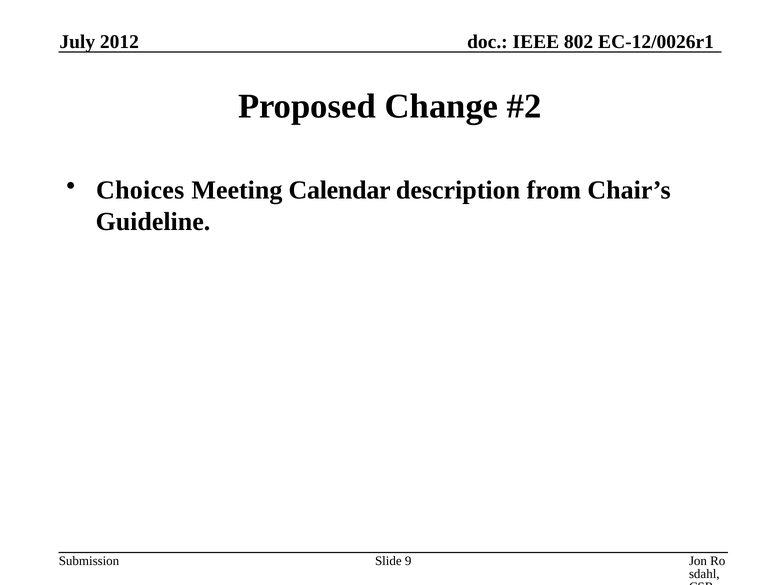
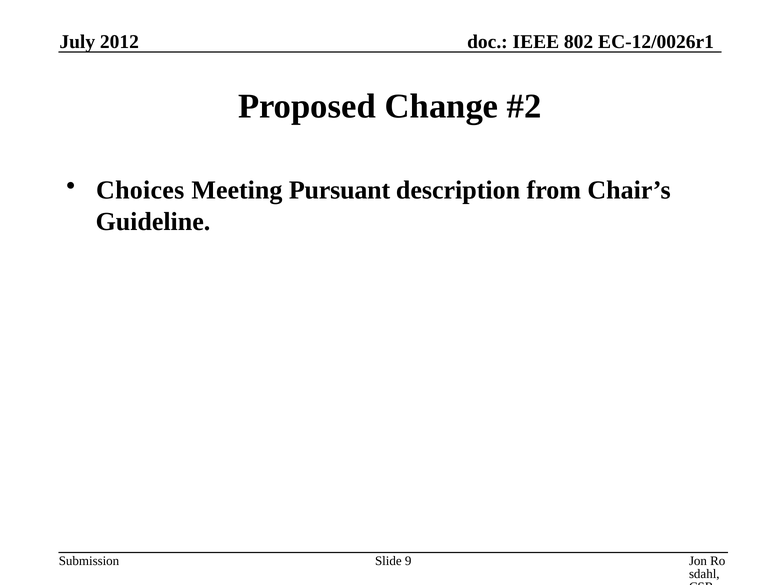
Calendar: Calendar -> Pursuant
